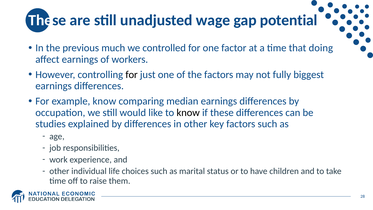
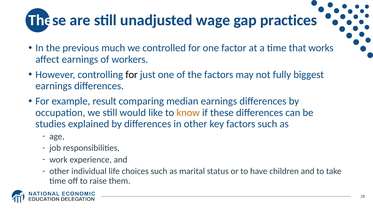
potential: potential -> practices
doing: doing -> works
example know: know -> result
know at (188, 112) colour: black -> orange
